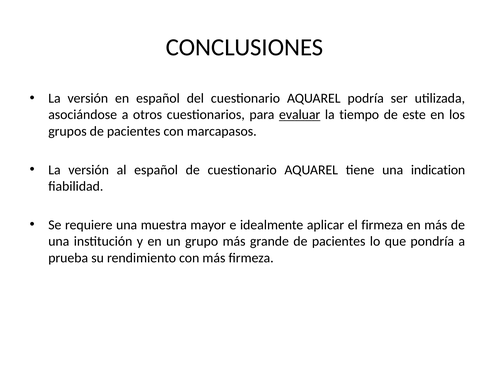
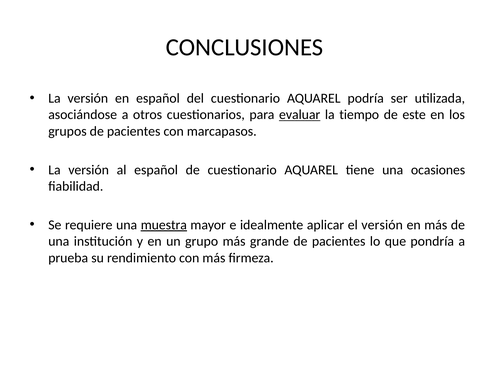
indication: indication -> ocasiones
muestra underline: none -> present
el firmeza: firmeza -> versión
